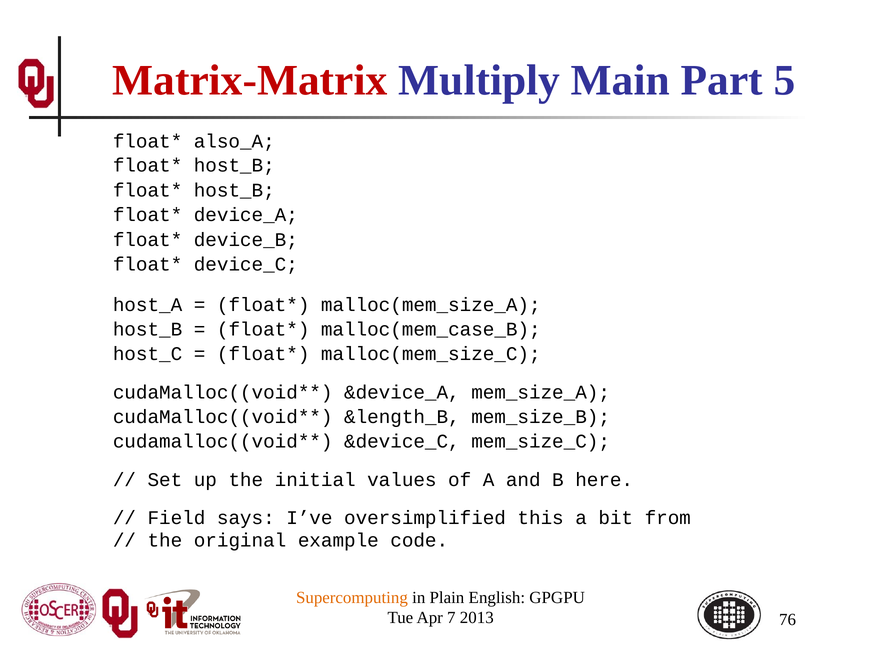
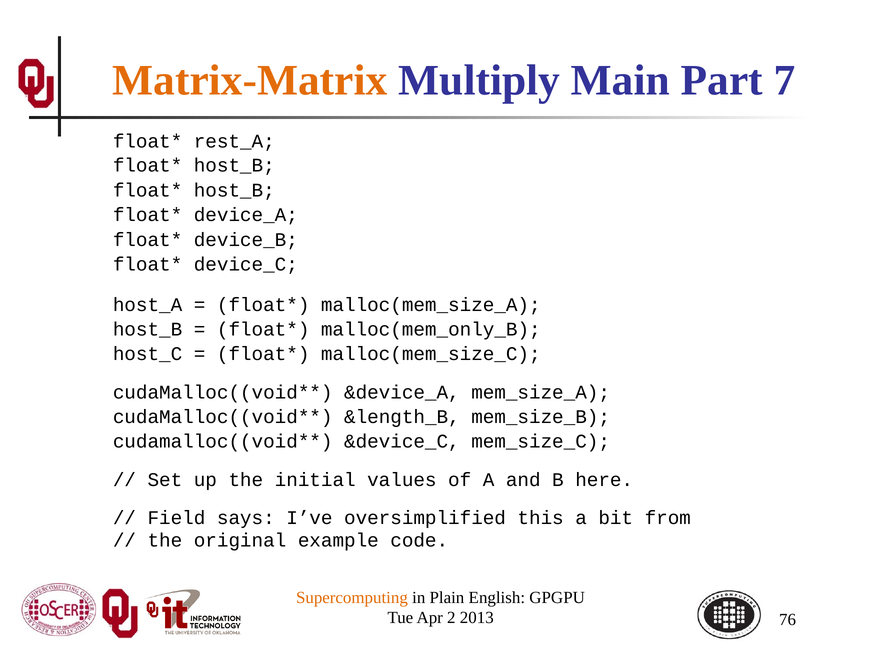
Matrix-Matrix colour: red -> orange
5: 5 -> 7
also_A: also_A -> rest_A
malloc(mem_case_B: malloc(mem_case_B -> malloc(mem_only_B
7: 7 -> 2
